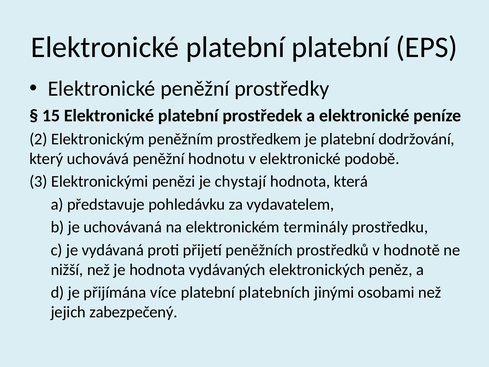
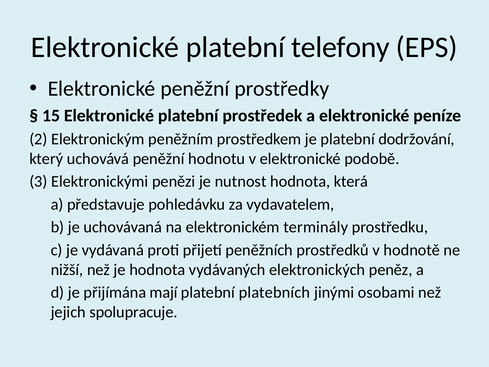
platební platební: platební -> telefony
chystají: chystají -> nutnost
více: více -> mají
zabezpečený: zabezpečený -> spolupracuje
